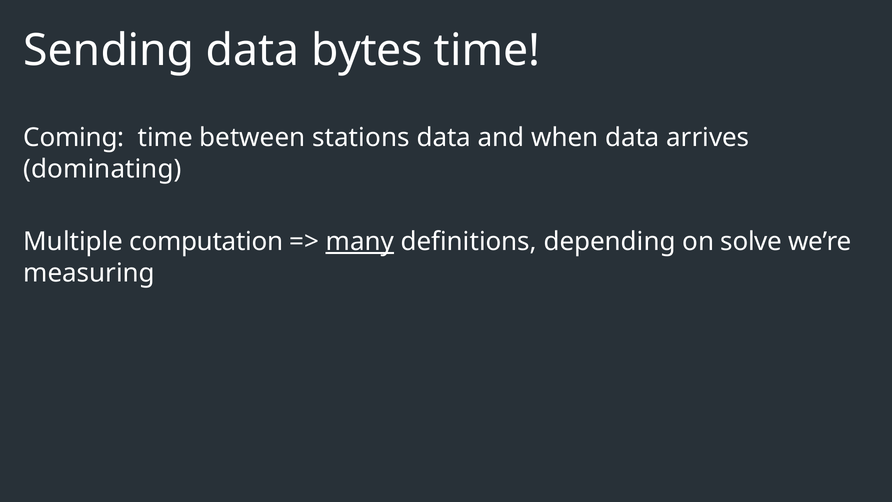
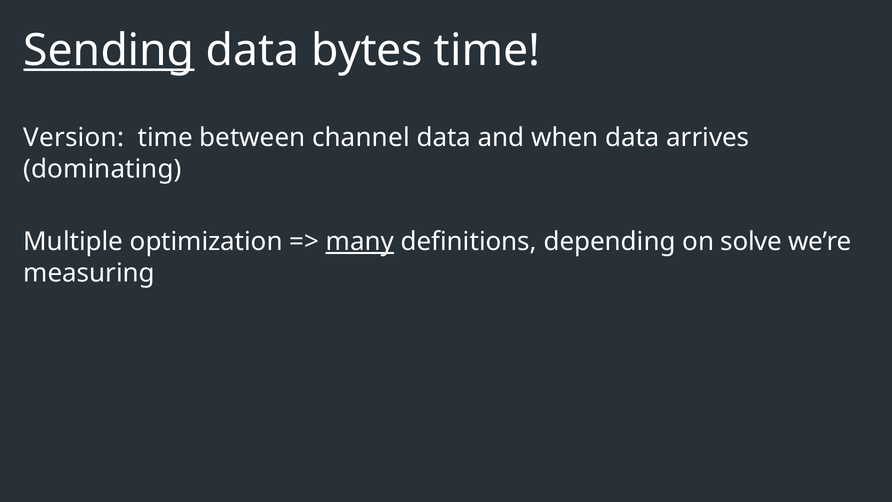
Sending underline: none -> present
Coming: Coming -> Version
stations: stations -> channel
computation: computation -> optimization
